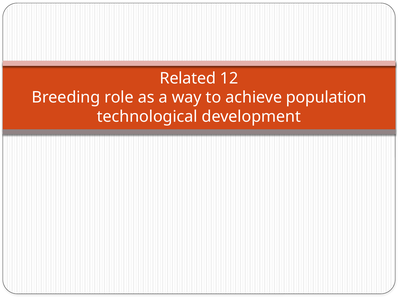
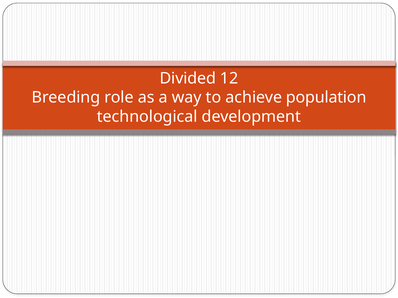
Related: Related -> Divided
